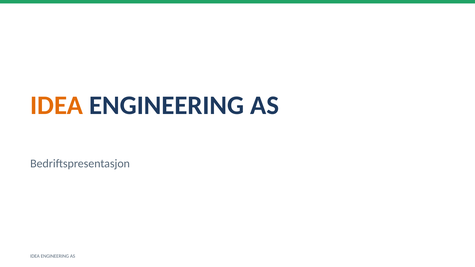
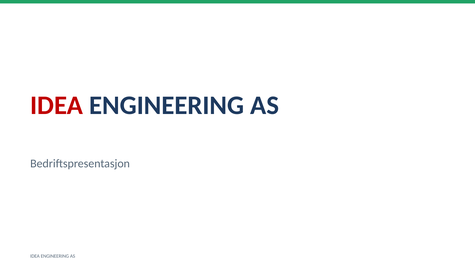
IDEA at (57, 105) colour: orange -> red
